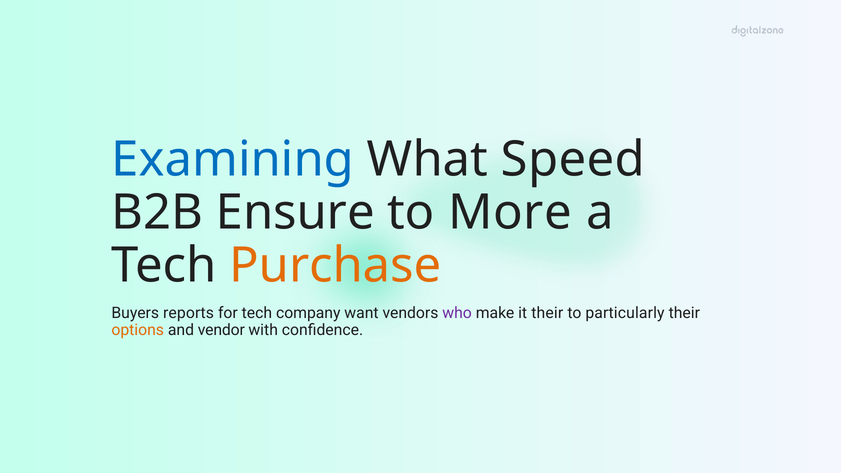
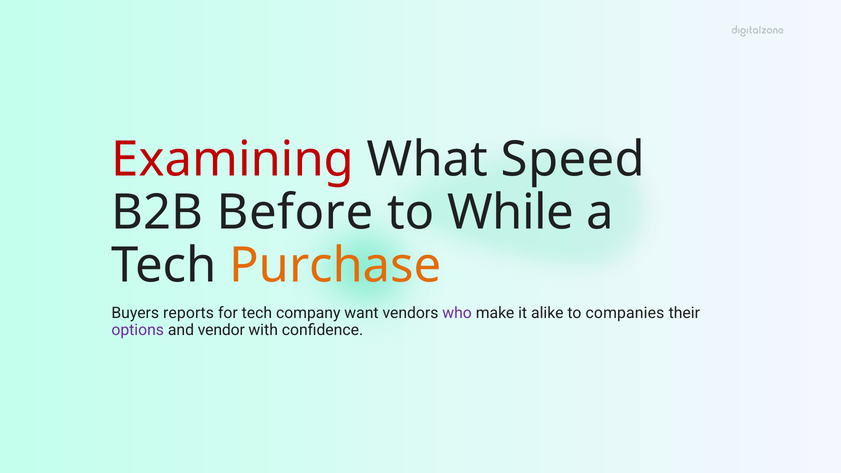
Examining colour: blue -> red
Ensure: Ensure -> Before
More: More -> While
it their: their -> alike
particularly: particularly -> companies
options colour: orange -> purple
